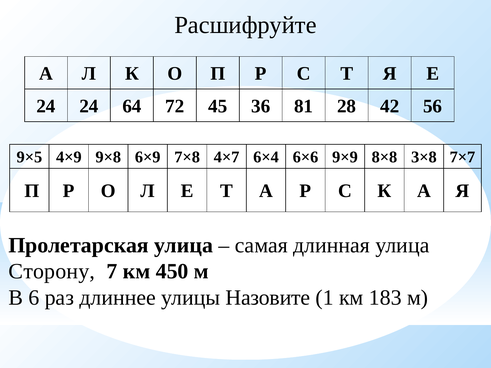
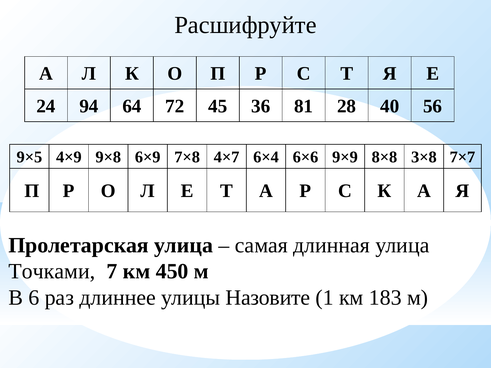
24 24: 24 -> 94
42: 42 -> 40
Сторону: Сторону -> Точками
